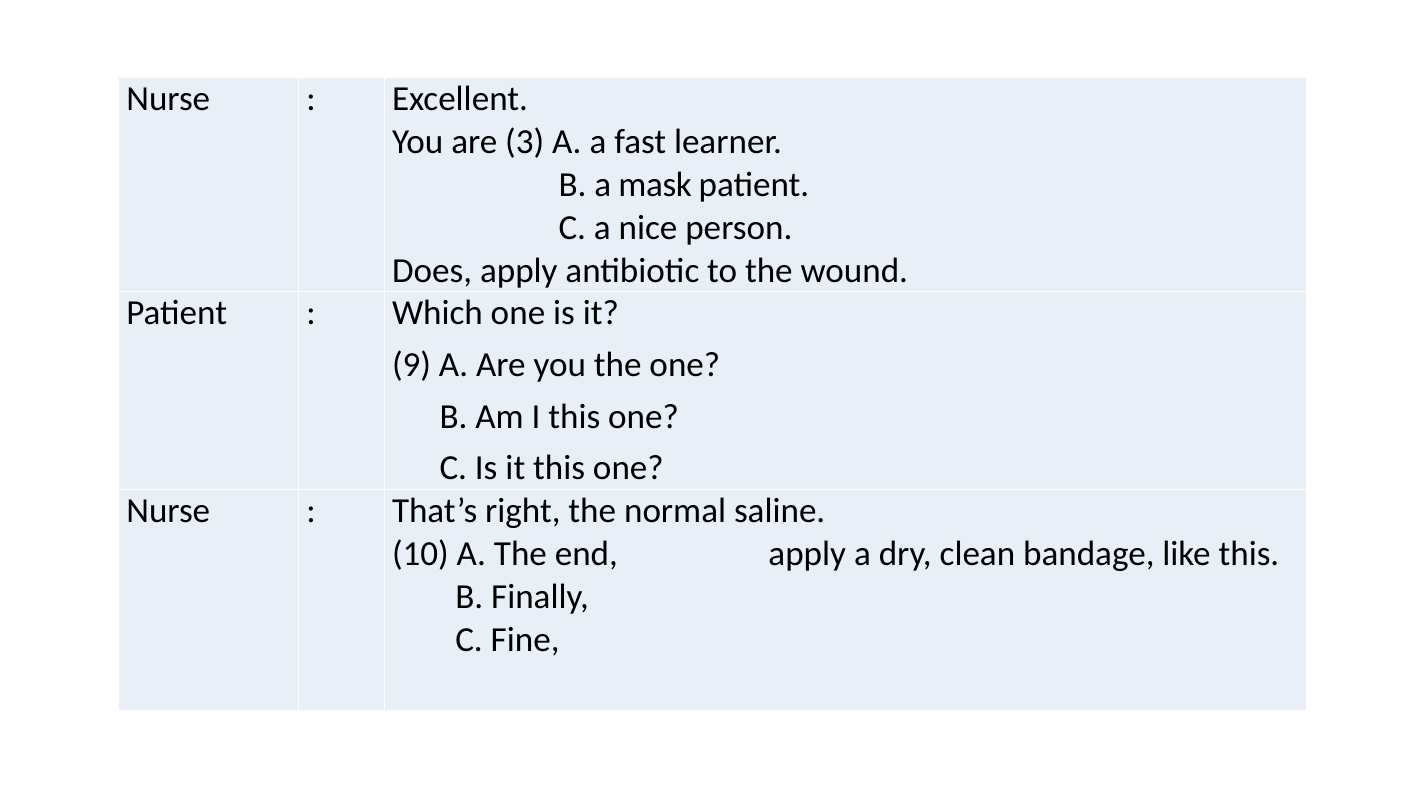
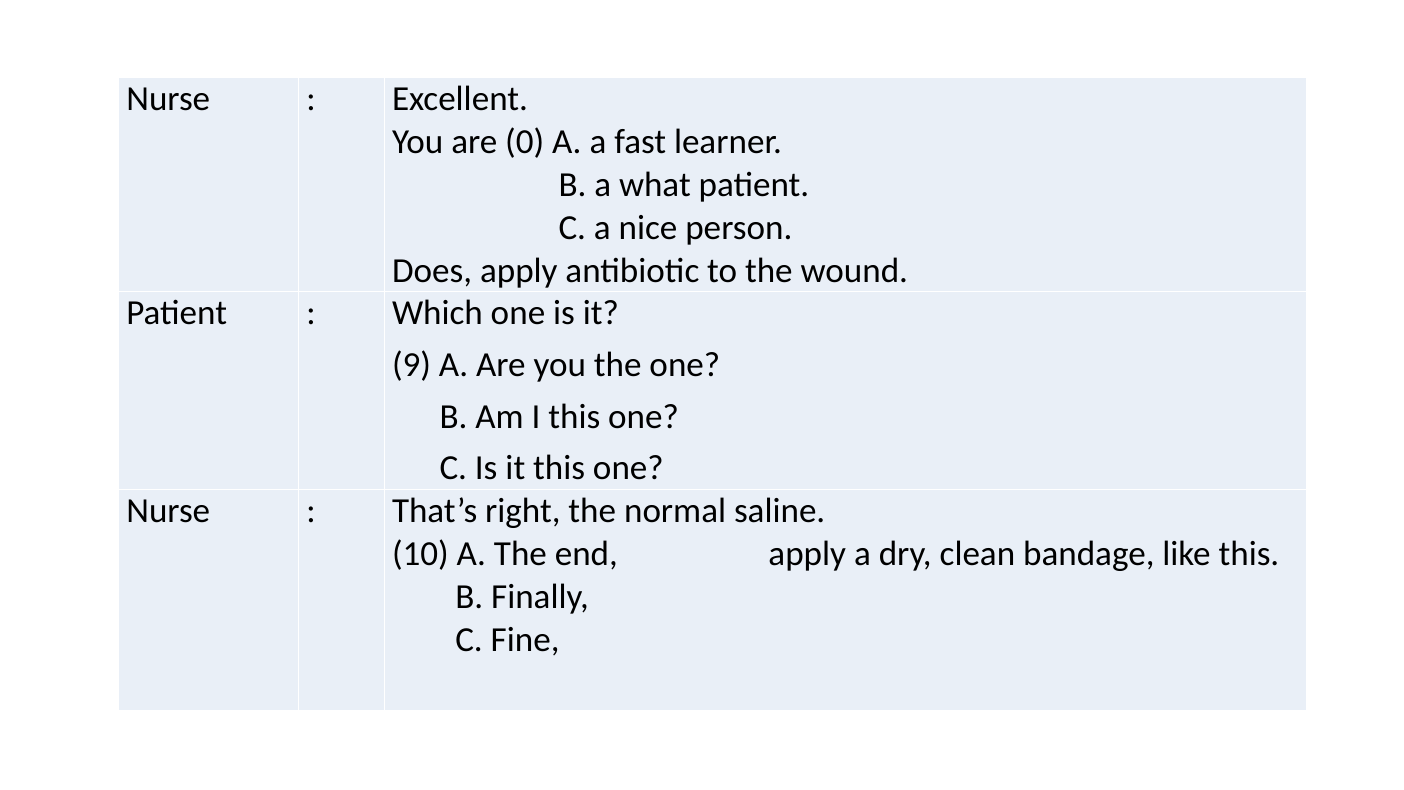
3: 3 -> 0
mask: mask -> what
